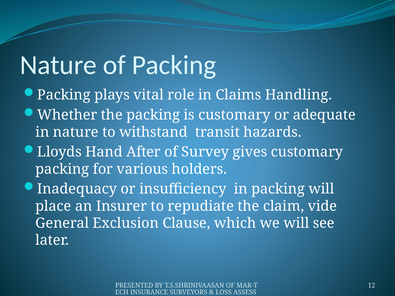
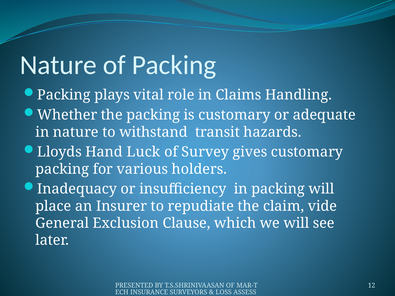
After: After -> Luck
